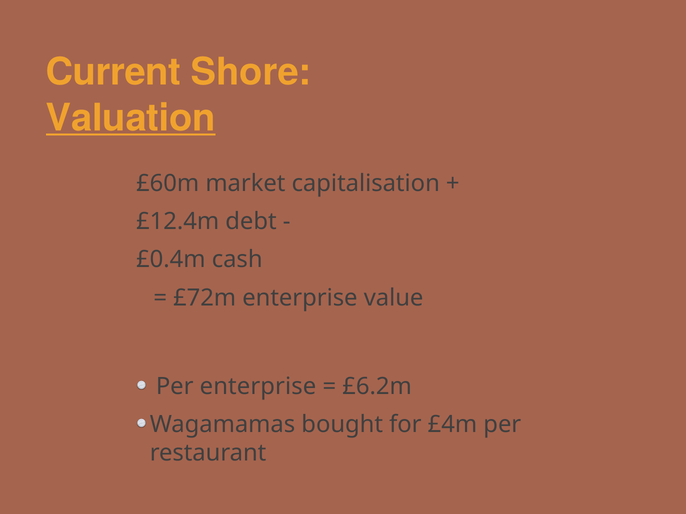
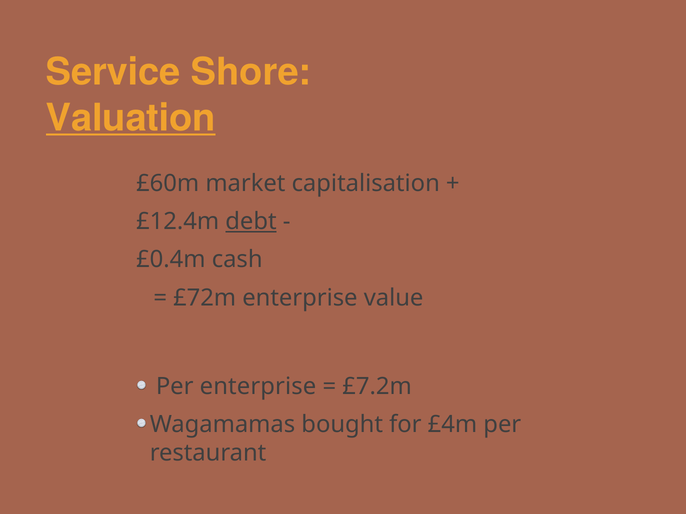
Current: Current -> Service
debt underline: none -> present
£6.2m: £6.2m -> £7.2m
